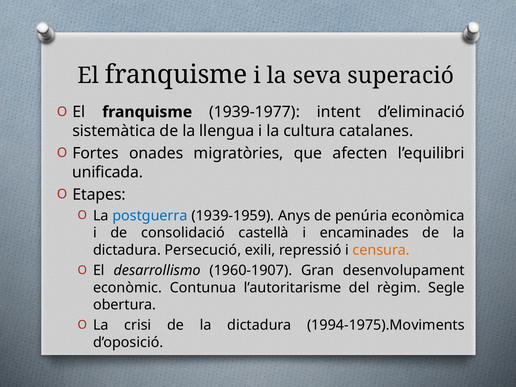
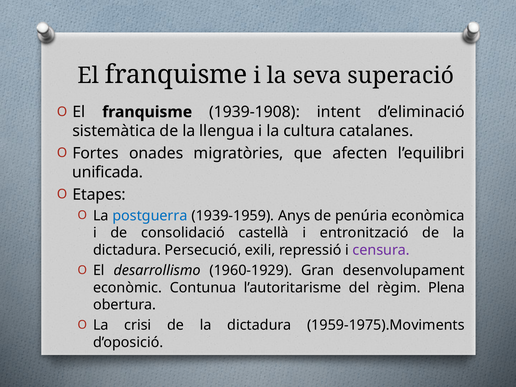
1939-1977: 1939-1977 -> 1939-1908
encaminades: encaminades -> entronització
censura colour: orange -> purple
1960-1907: 1960-1907 -> 1960-1929
Segle: Segle -> Plena
1994-1975).Moviments: 1994-1975).Moviments -> 1959-1975).Moviments
